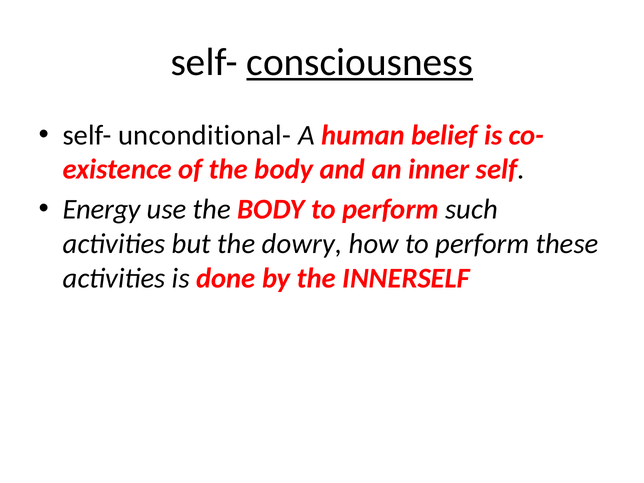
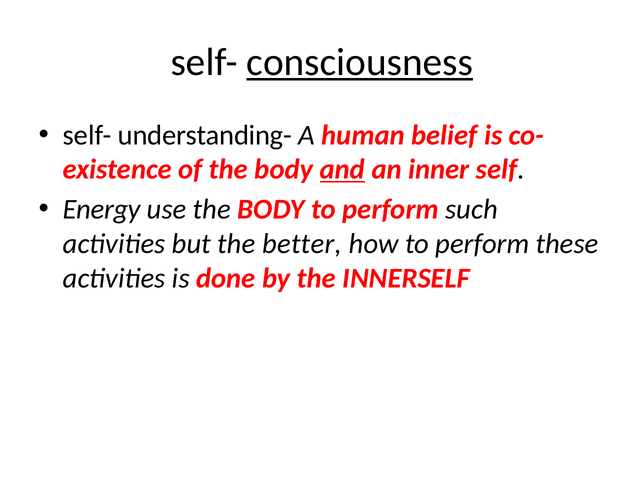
unconditional-: unconditional- -> understanding-
and underline: none -> present
dowry: dowry -> better
